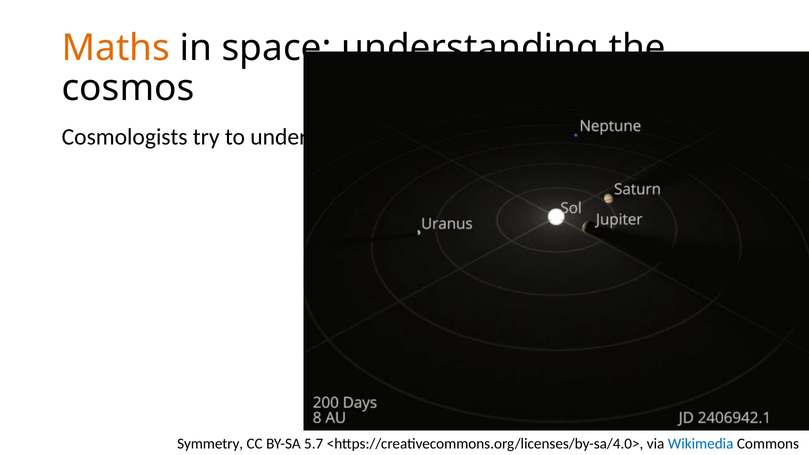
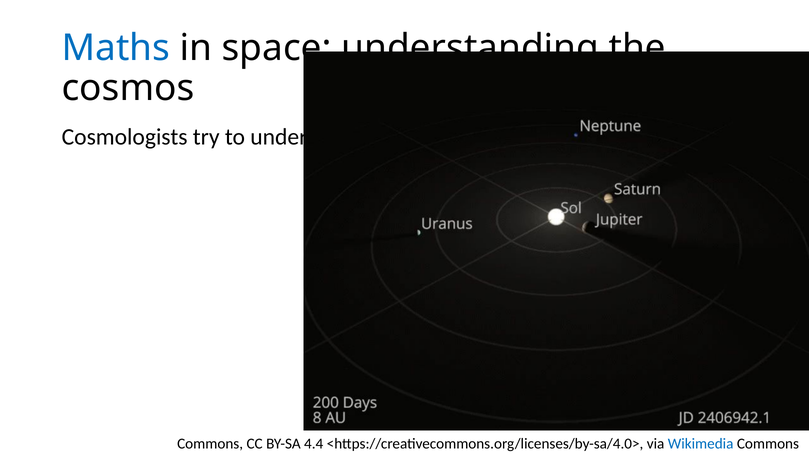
Maths colour: orange -> blue
Symmetry at (210, 444): Symmetry -> Commons
5.7: 5.7 -> 4.4
